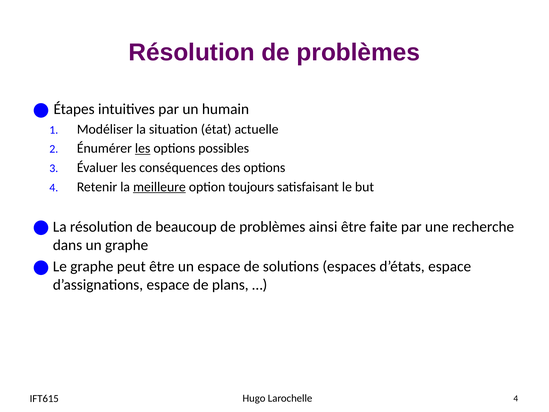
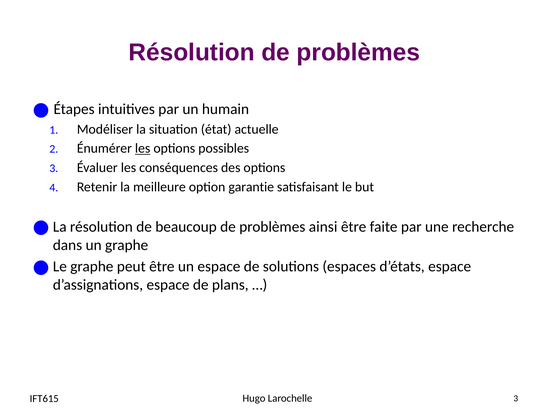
meilleure underline: present -> none
toujours: toujours -> garantie
Larochelle 4: 4 -> 3
